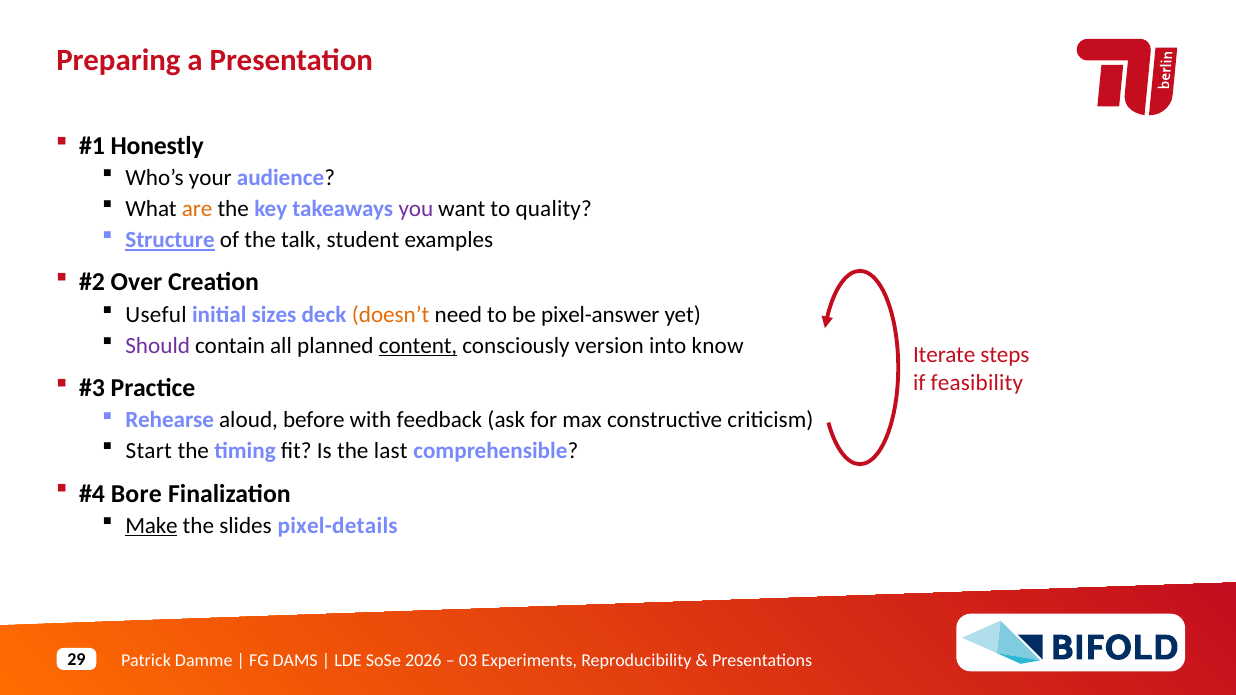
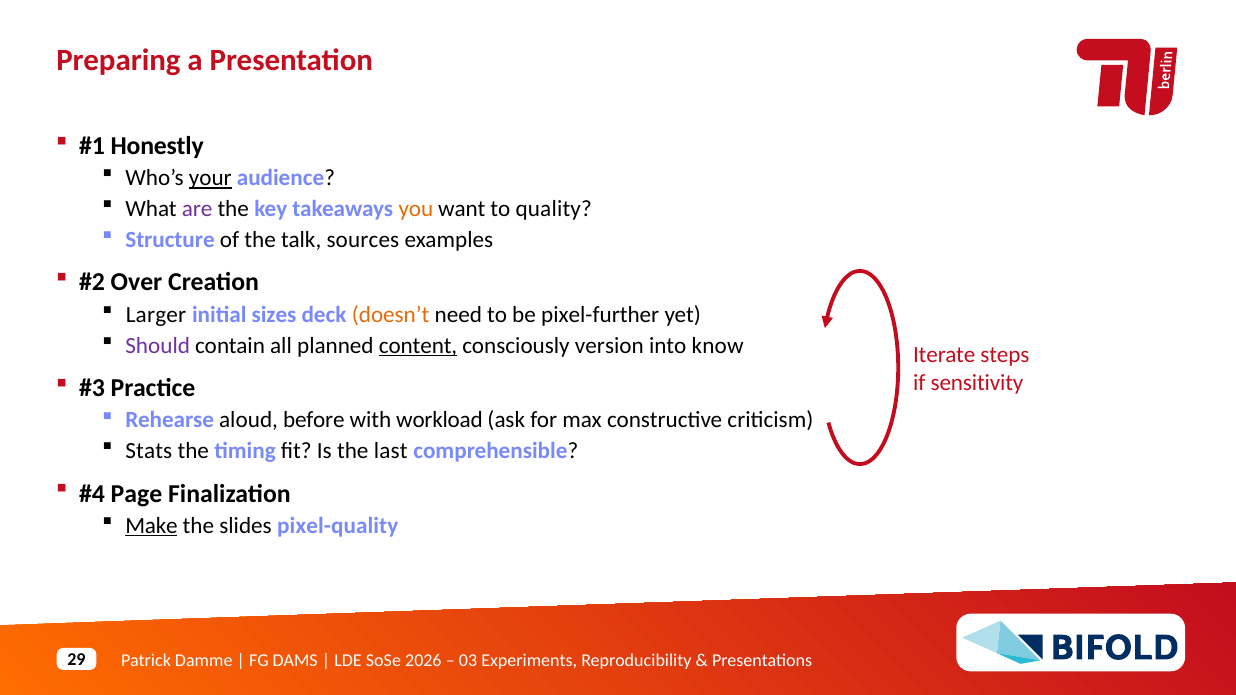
your underline: none -> present
are colour: orange -> purple
you colour: purple -> orange
Structure underline: present -> none
student: student -> sources
Useful: Useful -> Larger
pixel-answer: pixel-answer -> pixel-further
feasibility: feasibility -> sensitivity
feedback: feedback -> workload
Start: Start -> Stats
Bore: Bore -> Page
pixel-details: pixel-details -> pixel-quality
